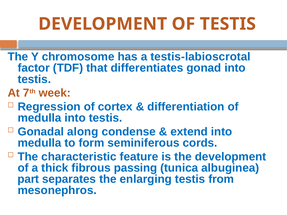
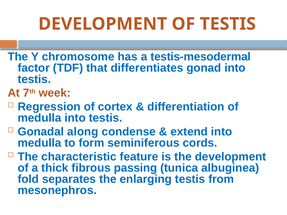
testis-labioscrotal: testis-labioscrotal -> testis-mesodermal
part: part -> fold
